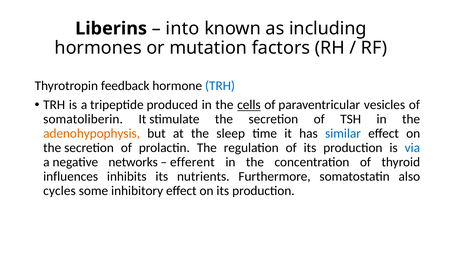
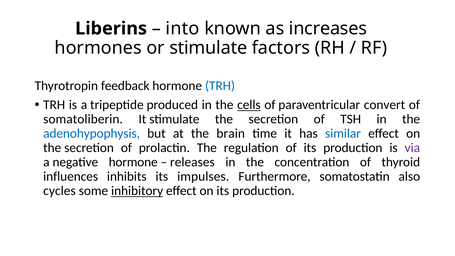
including: including -> increases
or mutation: mutation -> stimulate
vesicles: vesicles -> convert
adenohypophysis colour: orange -> blue
sleep: sleep -> brain
via colour: blue -> purple
negative networks: networks -> hormone
efferent: efferent -> releases
nutrients: nutrients -> impulses
inhibitory underline: none -> present
